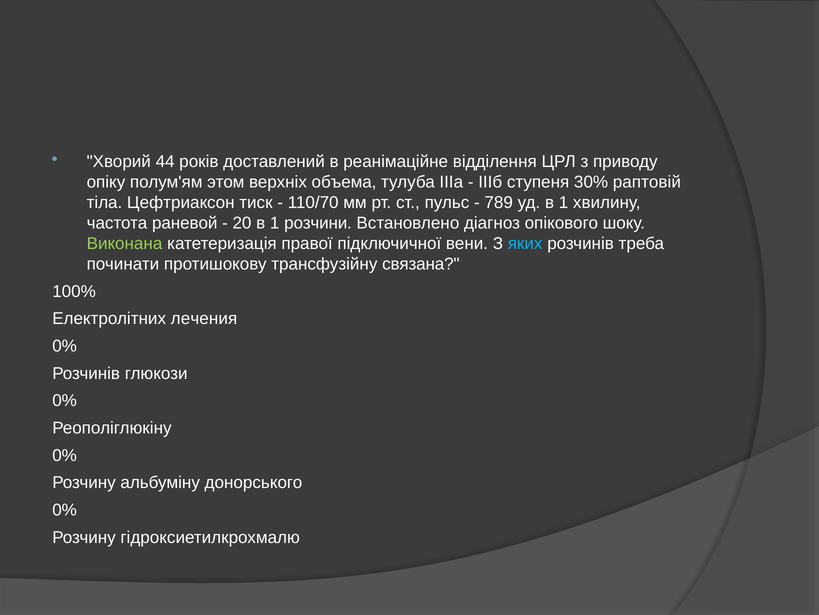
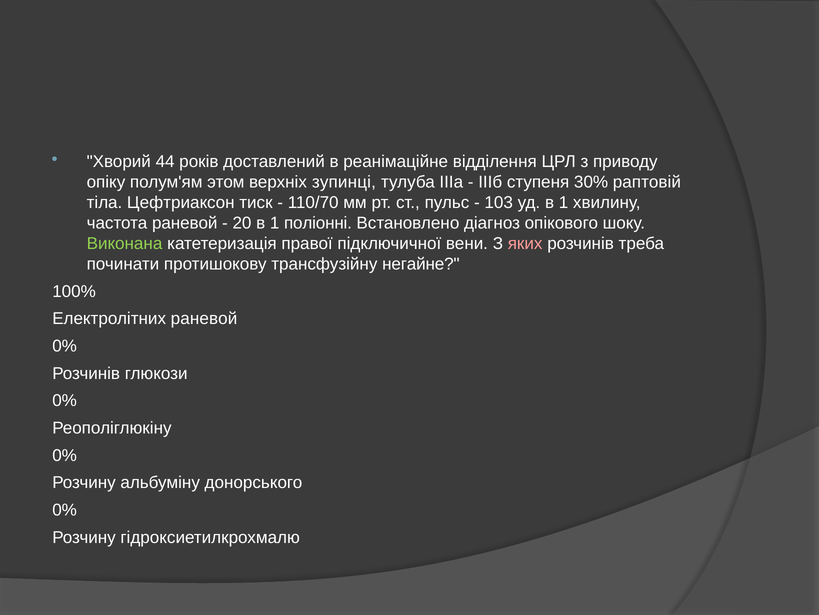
объема: объема -> зупинці
789: 789 -> 103
розчини: розчини -> поліонні
яких colour: light blue -> pink
связана: связана -> негайне
Електролітних лечения: лечения -> раневой
